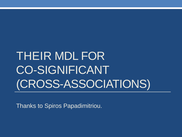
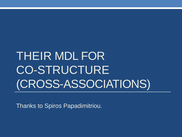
CO-SIGNIFICANT: CO-SIGNIFICANT -> CO-STRUCTURE
